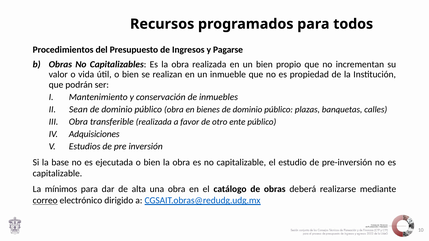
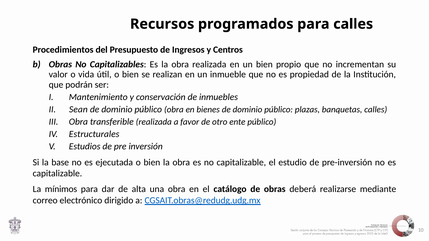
para todos: todos -> calles
Pagarse: Pagarse -> Centros
Adquisiciones: Adquisiciones -> Estructurales
correo underline: present -> none
